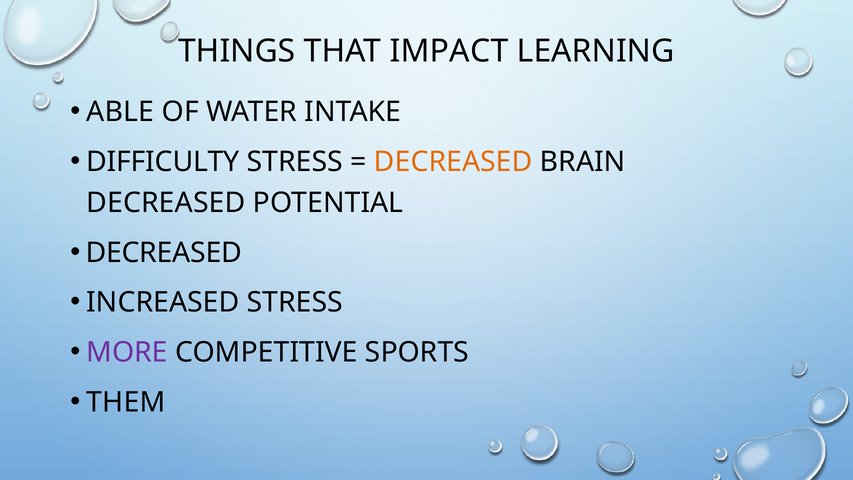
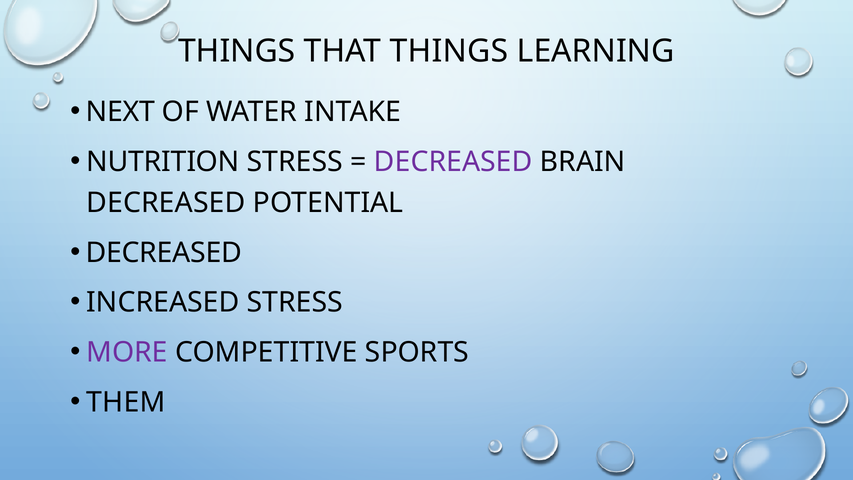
THAT IMPACT: IMPACT -> THINGS
ABLE: ABLE -> NEXT
DIFFICULTY: DIFFICULTY -> NUTRITION
DECREASED at (453, 162) colour: orange -> purple
